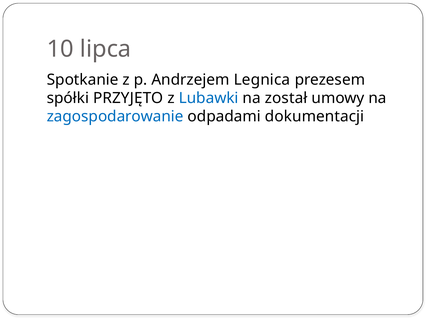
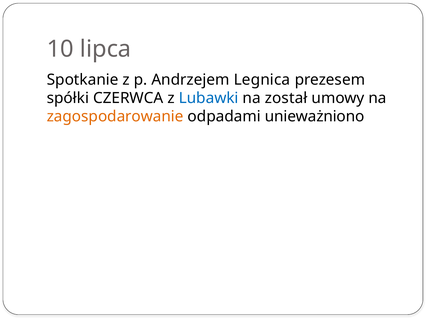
PRZYJĘTO: PRZYJĘTO -> CZERWCA
zagospodarowanie colour: blue -> orange
dokumentacji: dokumentacji -> unieważniono
